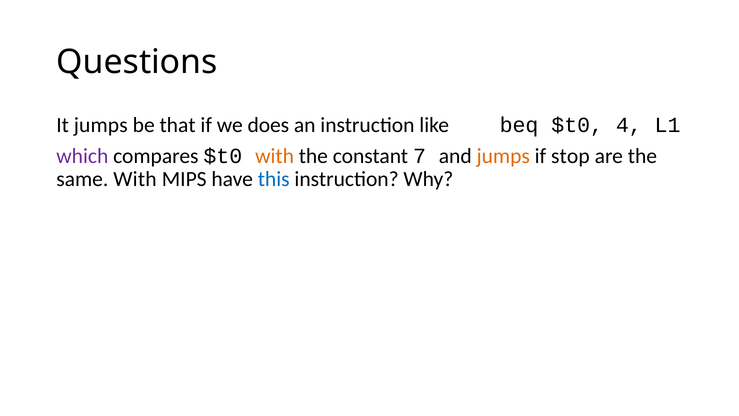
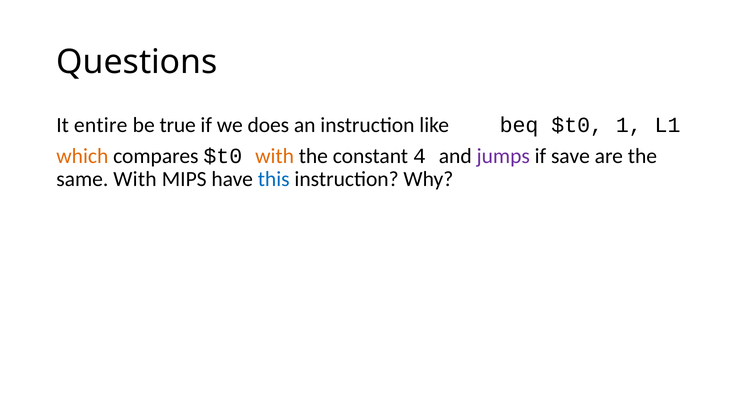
It jumps: jumps -> entire
that: that -> true
4: 4 -> 1
which colour: purple -> orange
7: 7 -> 4
jumps at (503, 156) colour: orange -> purple
stop: stop -> save
